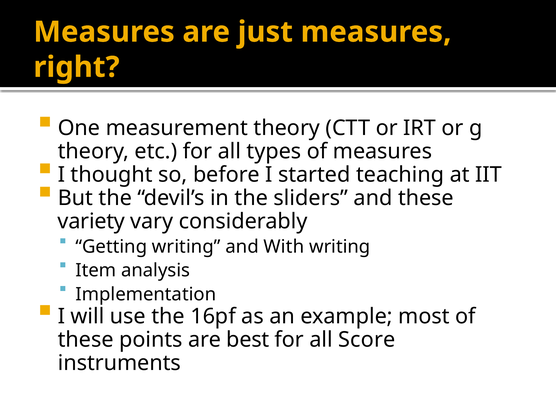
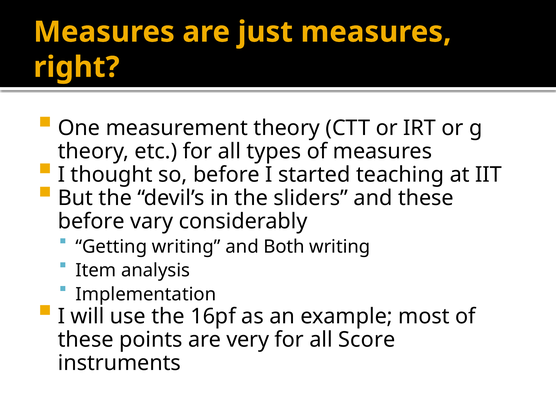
variety at (91, 221): variety -> before
With: With -> Both
best: best -> very
